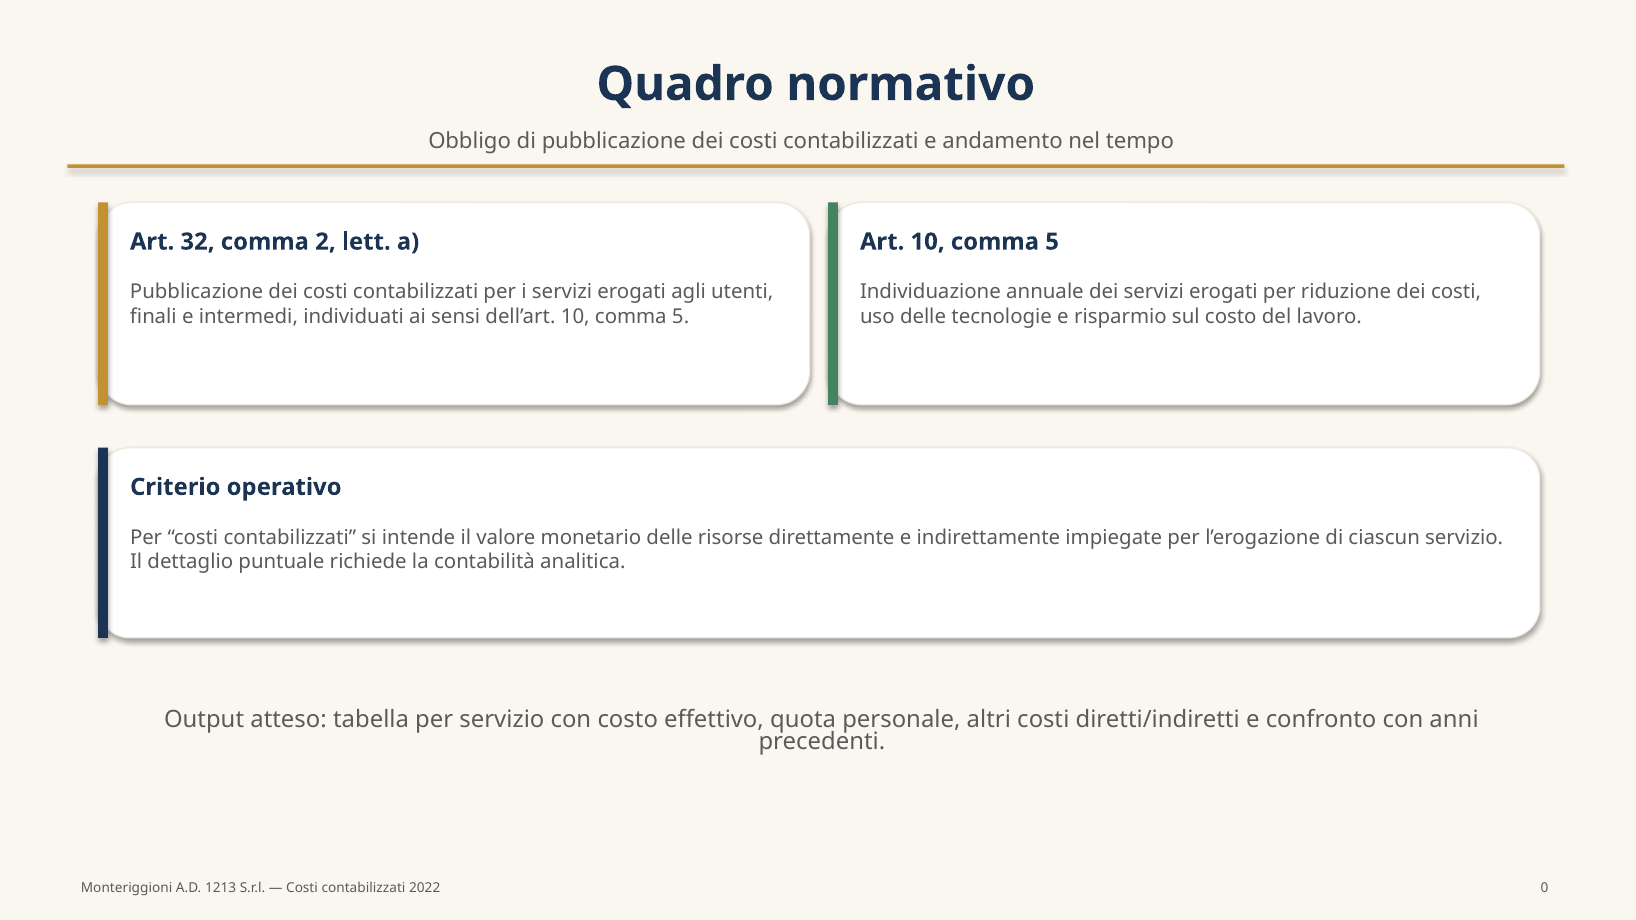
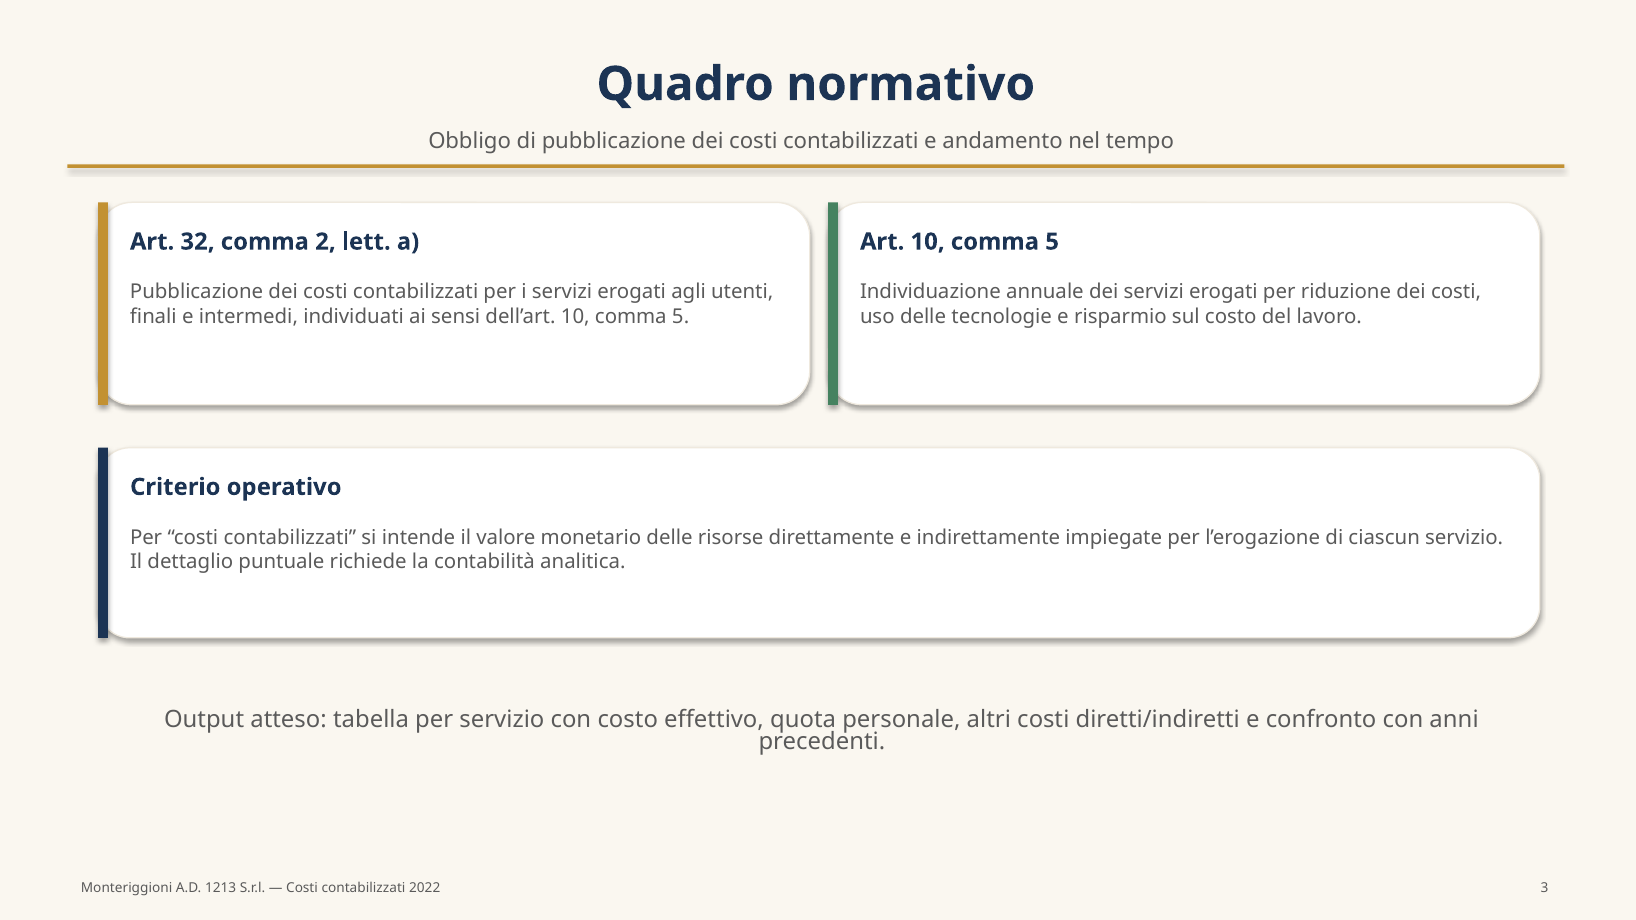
0: 0 -> 3
